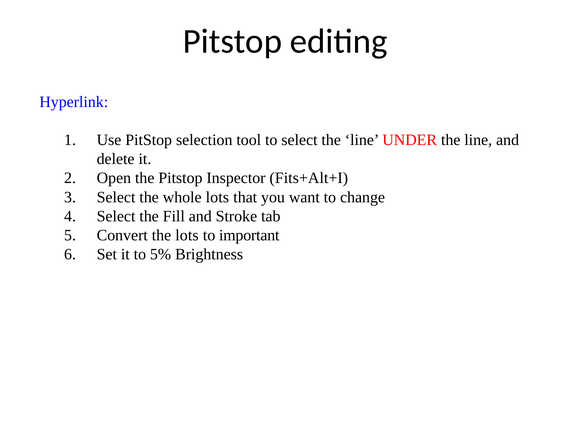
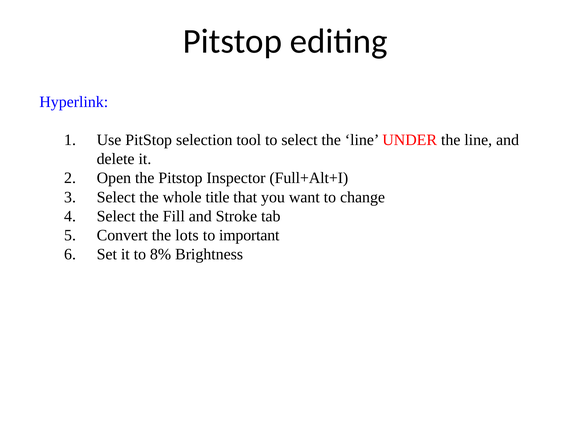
Fits+Alt+I: Fits+Alt+I -> Full+Alt+I
whole lots: lots -> title
5%: 5% -> 8%
